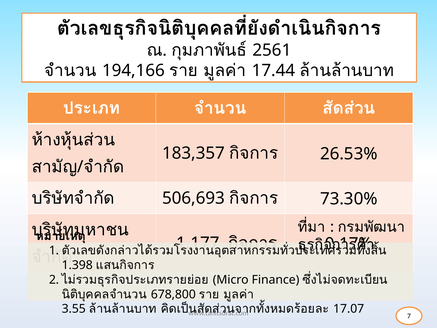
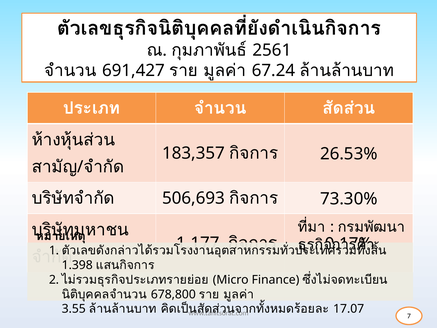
194,166: 194,166 -> 691,427
17.44: 17.44 -> 67.24
